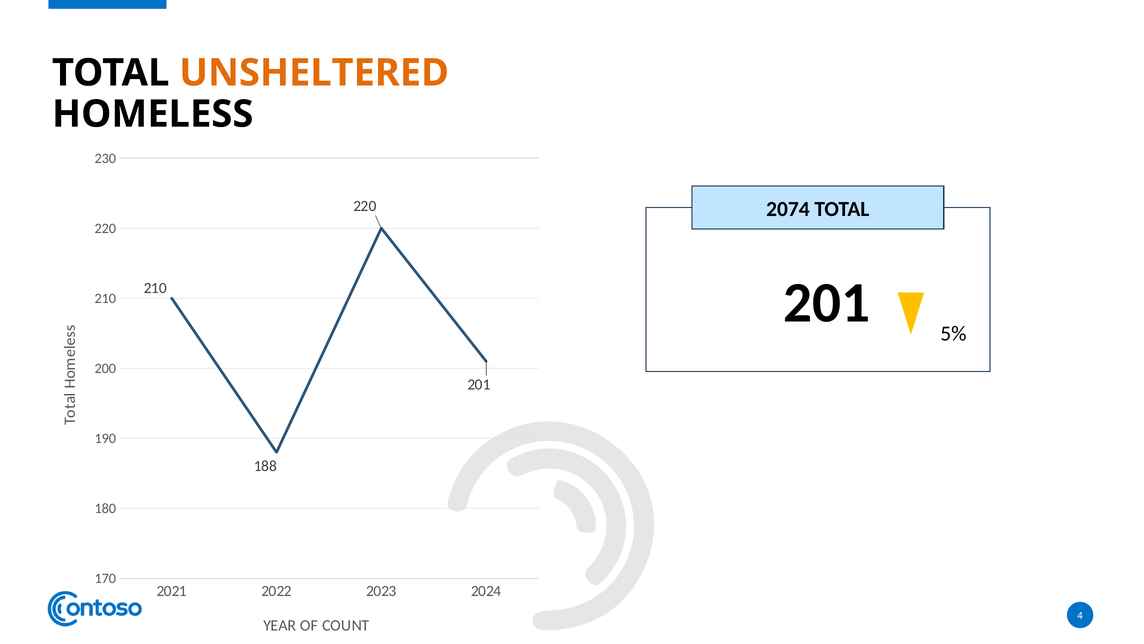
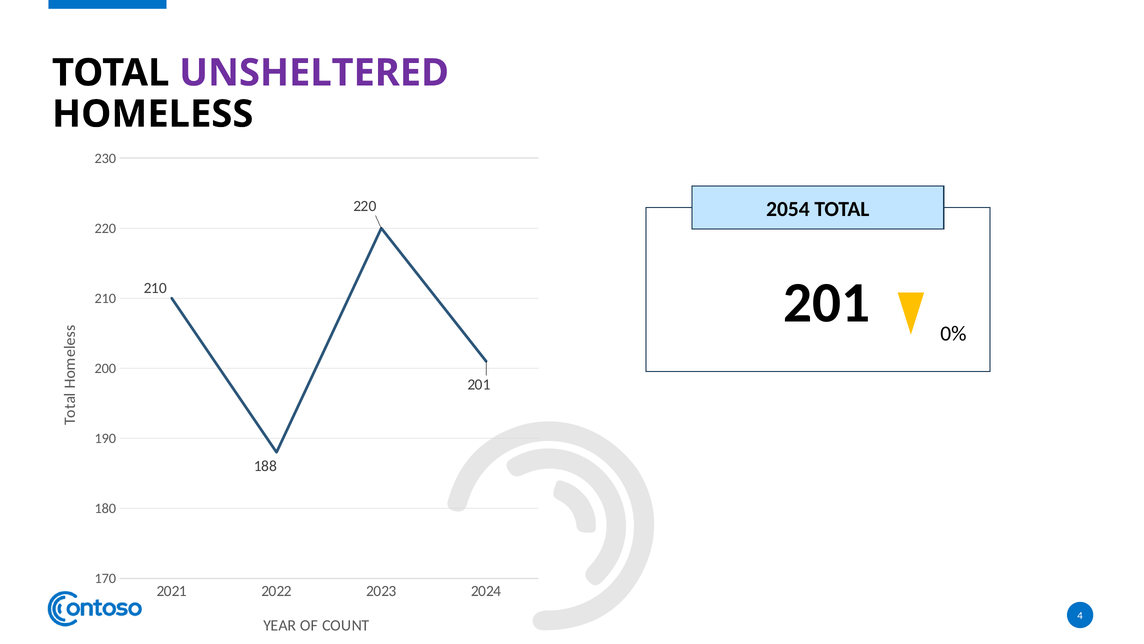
UNSHELTERED colour: orange -> purple
2074: 2074 -> 2054
5%: 5% -> 0%
